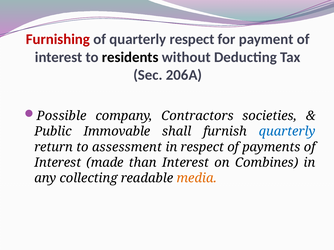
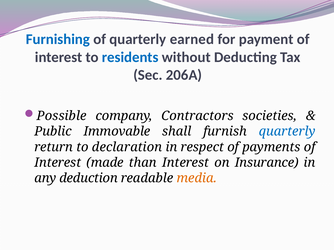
Furnishing colour: red -> blue
quarterly respect: respect -> earned
residents colour: black -> blue
assessment: assessment -> declaration
Combines: Combines -> Insurance
collecting: collecting -> deduction
